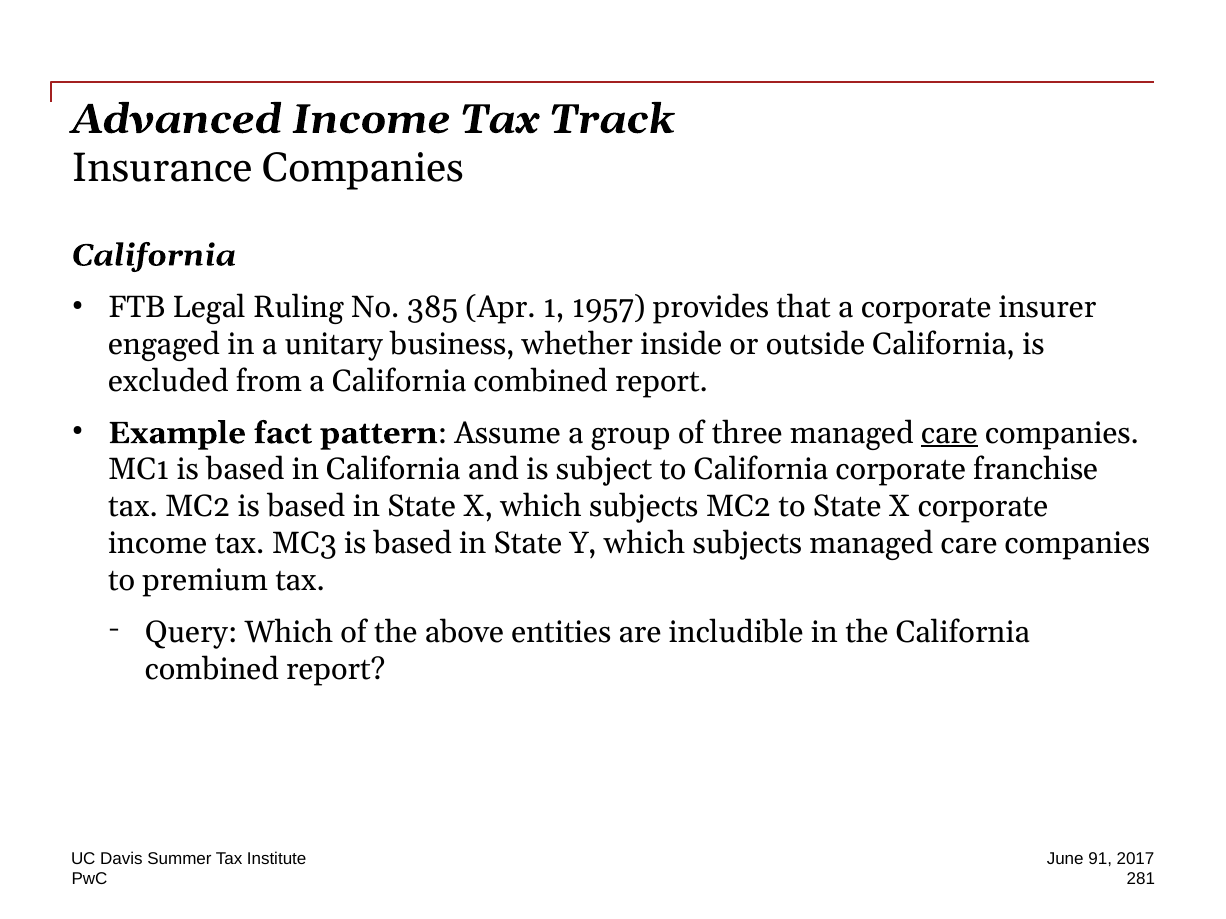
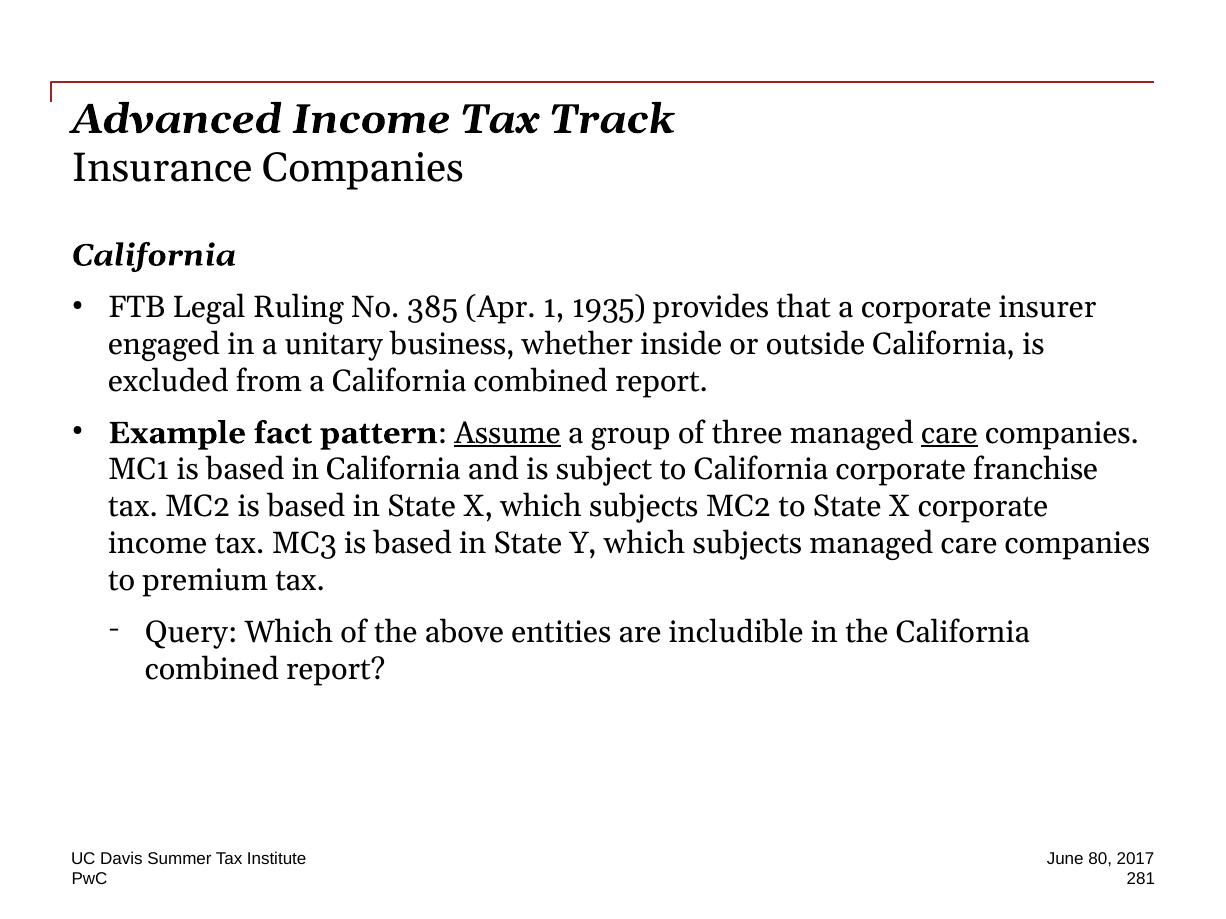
1957: 1957 -> 1935
Assume underline: none -> present
91: 91 -> 80
